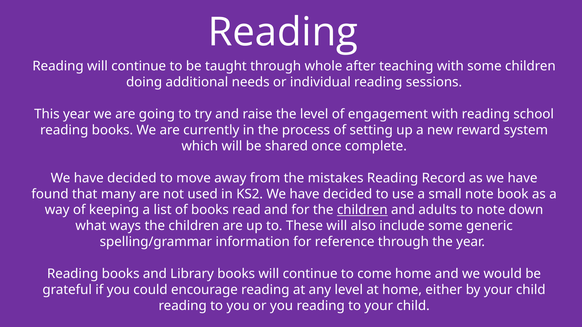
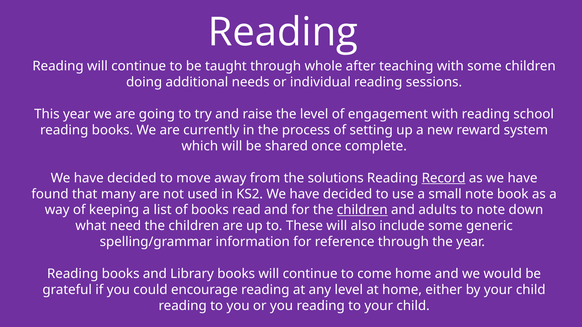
mistakes: mistakes -> solutions
Record underline: none -> present
ways: ways -> need
